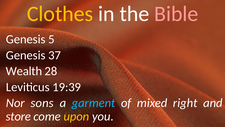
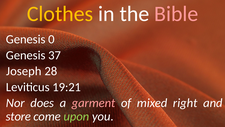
5: 5 -> 0
Wealth: Wealth -> Joseph
19:39: 19:39 -> 19:21
sons: sons -> does
garment colour: light blue -> pink
upon colour: yellow -> light green
